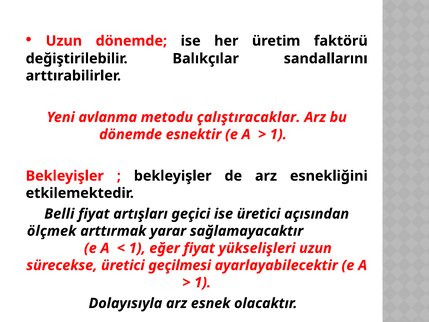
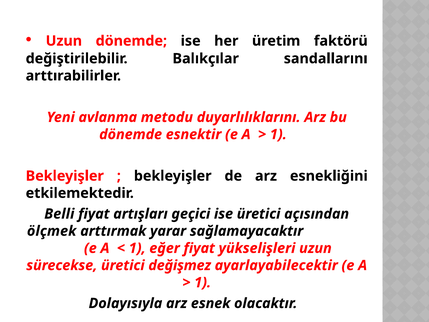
çalıştıracaklar: çalıştıracaklar -> duyarlılıklarını
geçilmesi: geçilmesi -> değişmez
